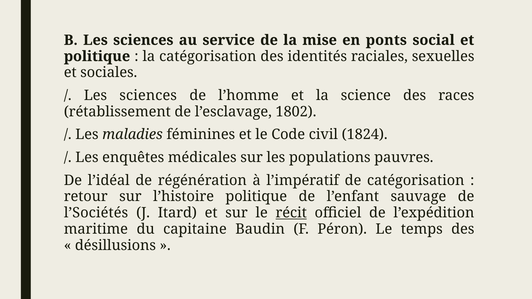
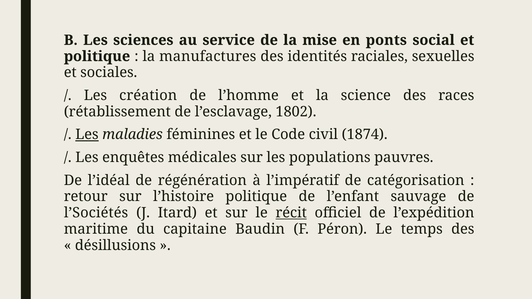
la catégorisation: catégorisation -> manufactures
sciences at (148, 96): sciences -> création
Les at (87, 135) underline: none -> present
1824: 1824 -> 1874
